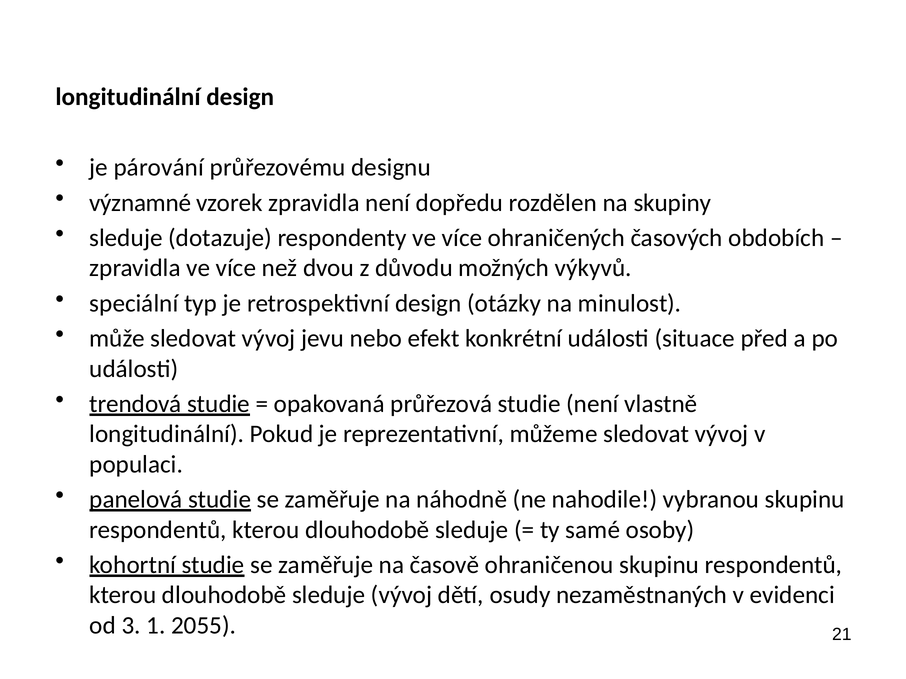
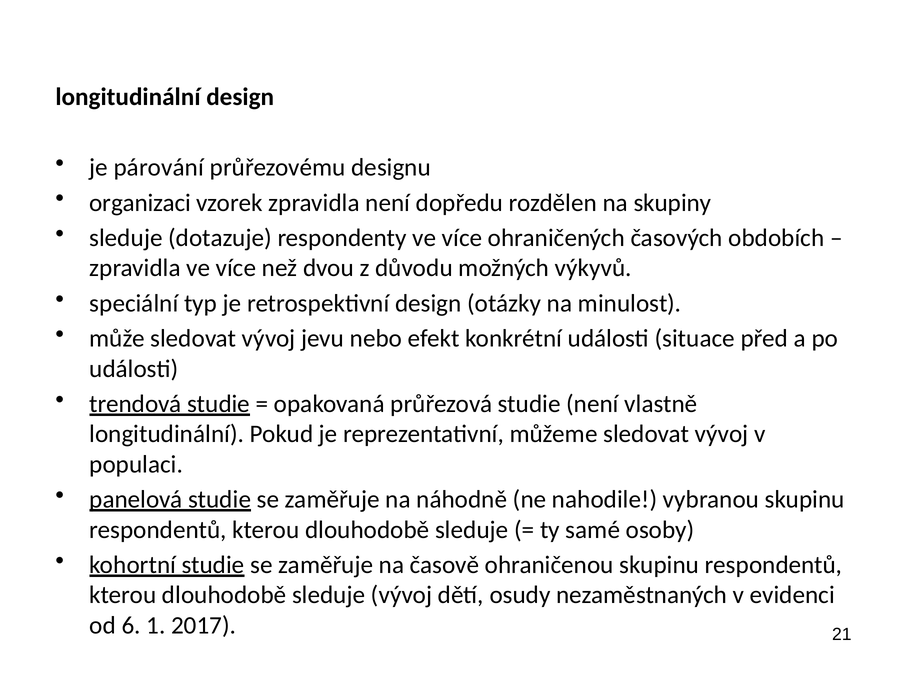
významné: významné -> organizaci
3: 3 -> 6
2055: 2055 -> 2017
